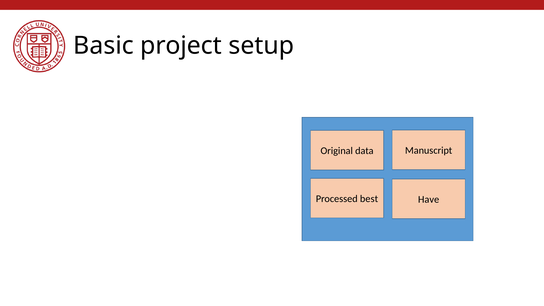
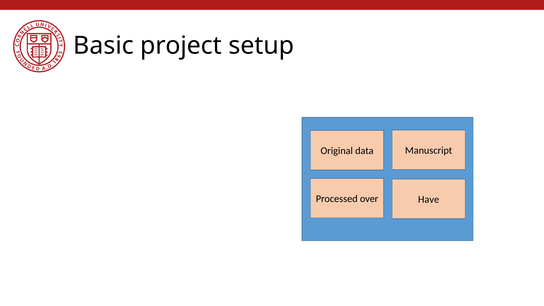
best: best -> over
